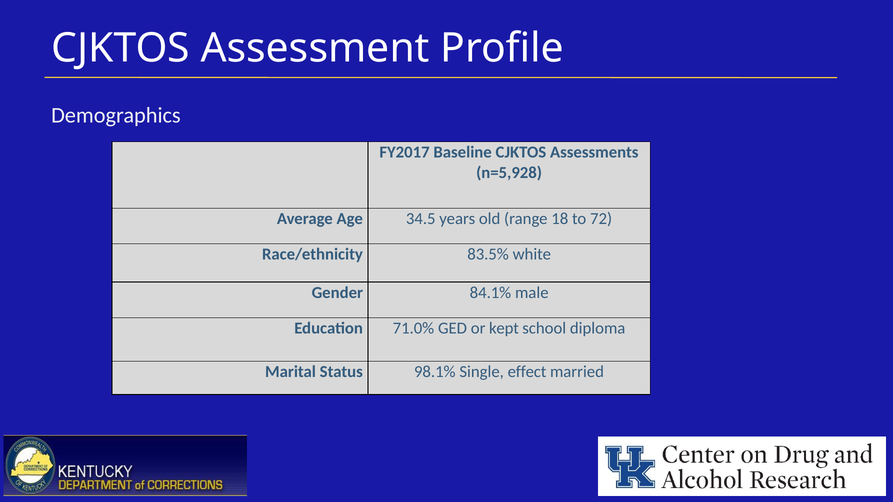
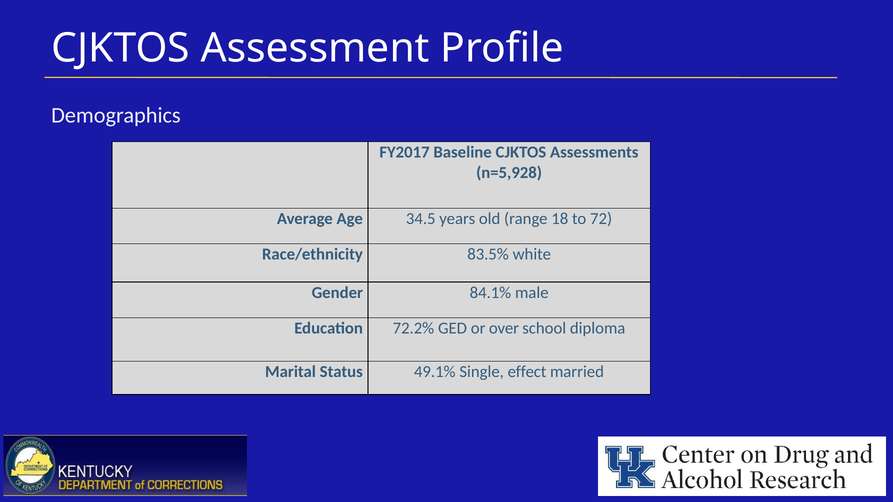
71.0%: 71.0% -> 72.2%
kept: kept -> over
98.1%: 98.1% -> 49.1%
